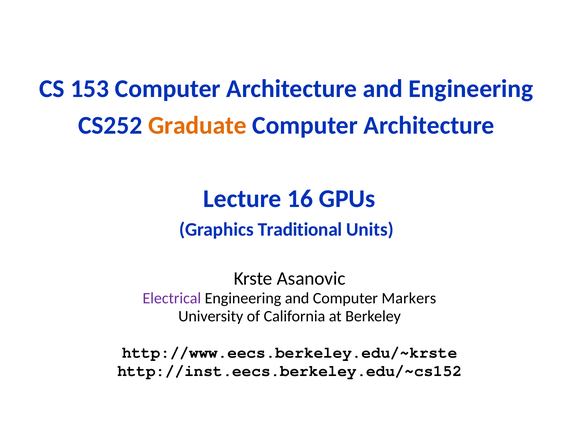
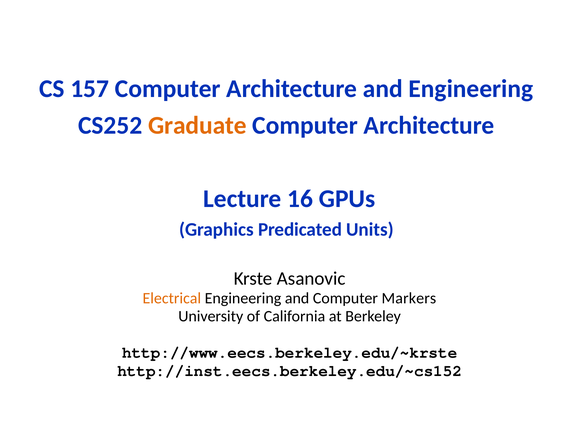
153: 153 -> 157
Traditional: Traditional -> Predicated
Electrical colour: purple -> orange
